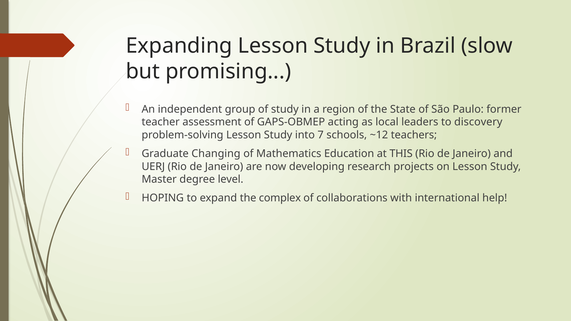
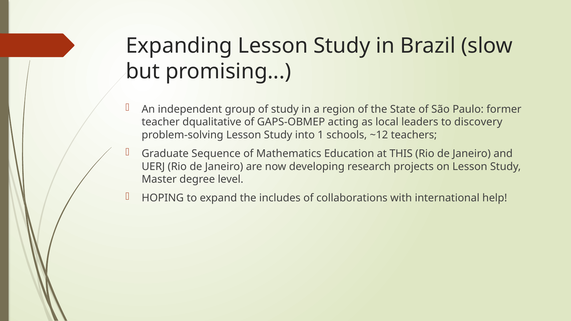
assessment: assessment -> dqualitative
7: 7 -> 1
Changing: Changing -> Sequence
complex: complex -> includes
